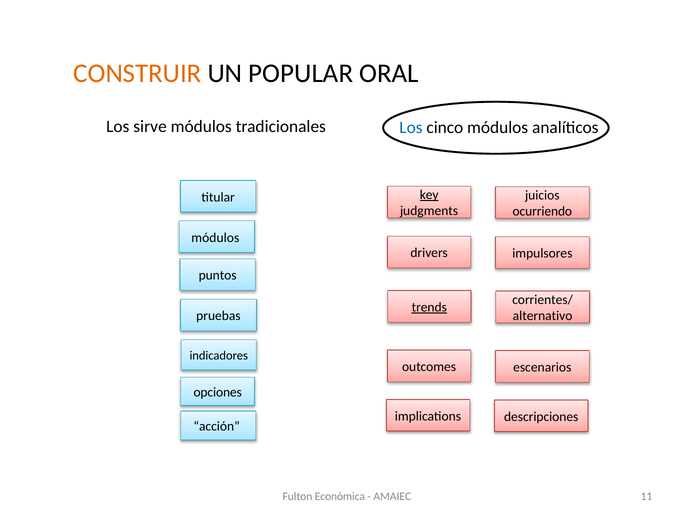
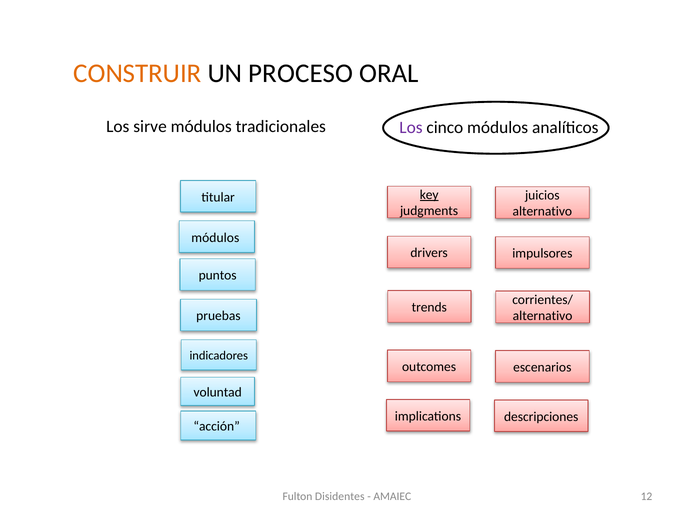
POPULAR: POPULAR -> PROCESO
Los at (411, 128) colour: blue -> purple
ocurriendo at (542, 212): ocurriendo -> alternativo
trends underline: present -> none
opciones: opciones -> voluntad
Económica: Económica -> Disidentes
11: 11 -> 12
